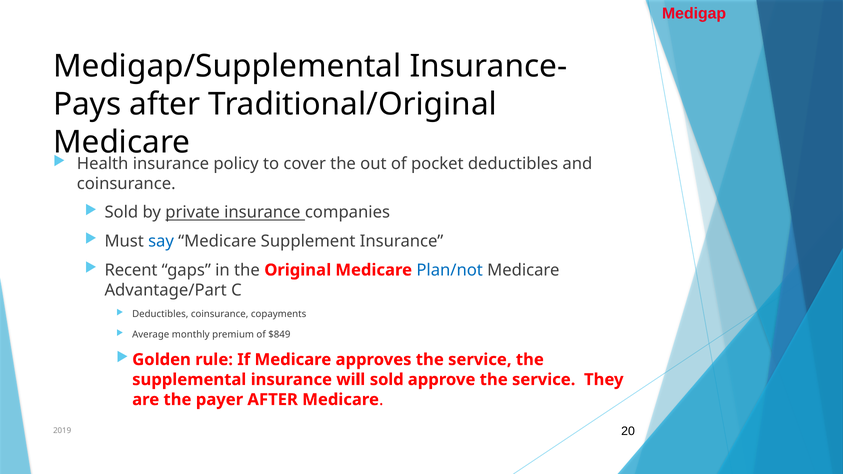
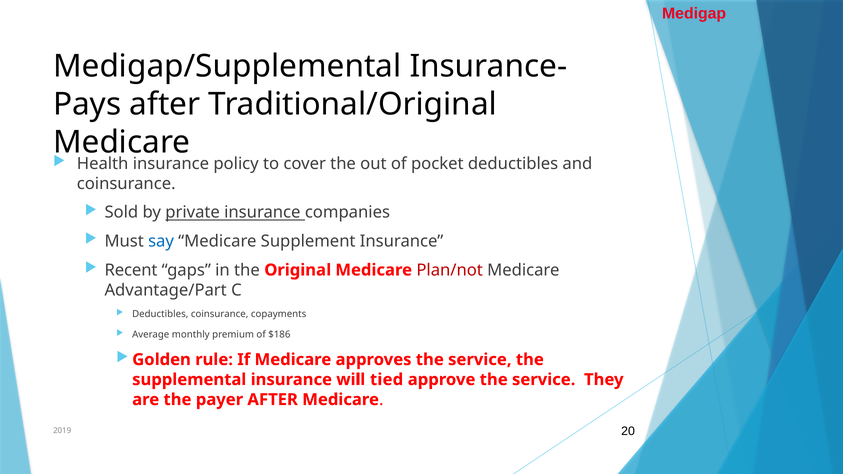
Plan/not colour: blue -> red
$849: $849 -> $186
will sold: sold -> tied
